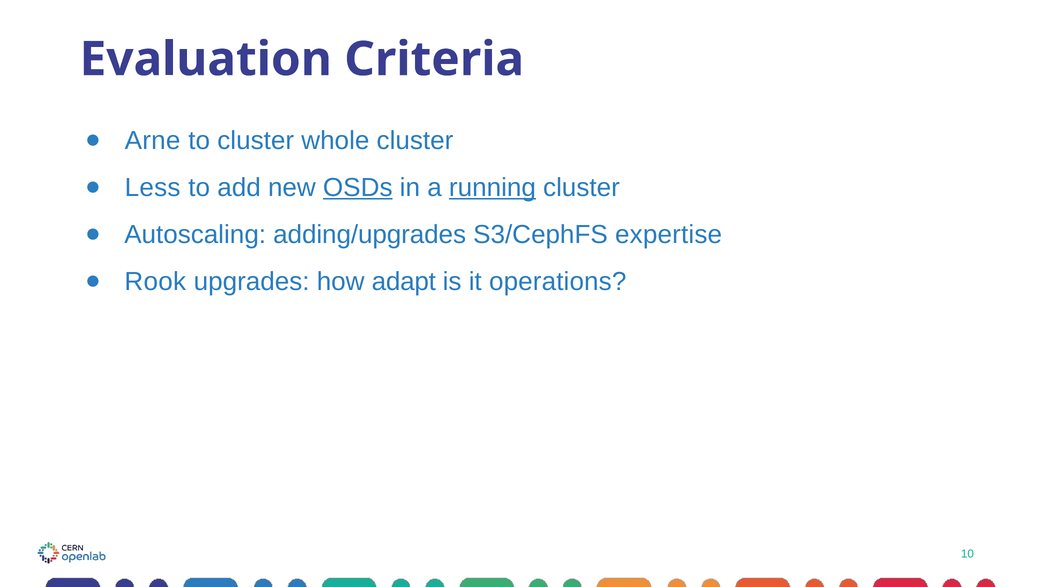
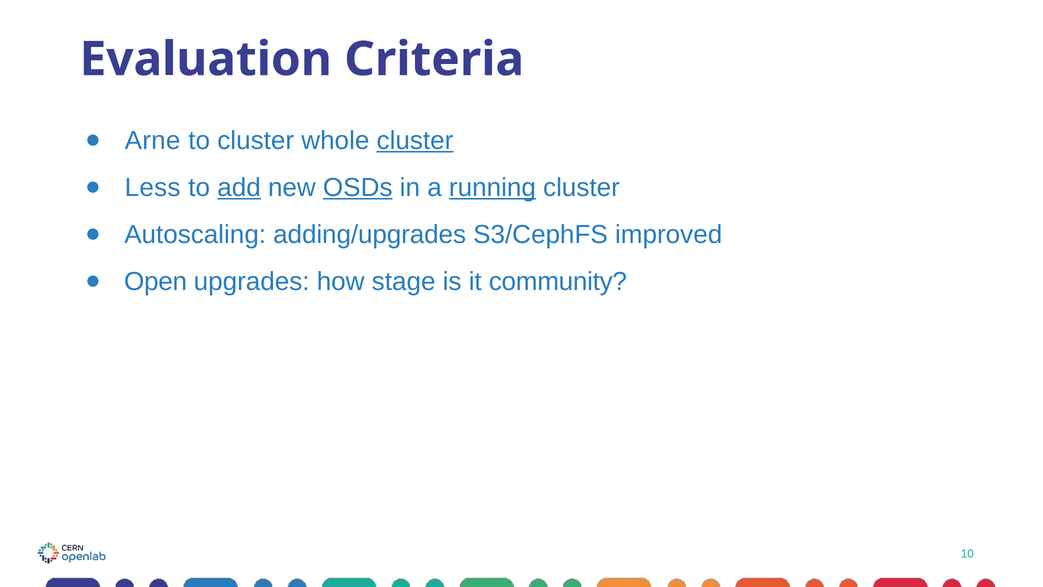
cluster at (415, 140) underline: none -> present
add underline: none -> present
expertise: expertise -> improved
Rook: Rook -> Open
adapt: adapt -> stage
operations: operations -> community
